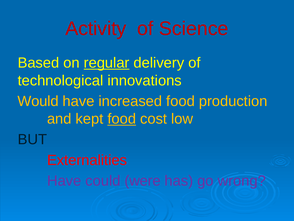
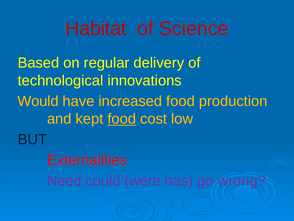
Activity: Activity -> Habitat
regular underline: present -> none
Have at (64, 180): Have -> Need
